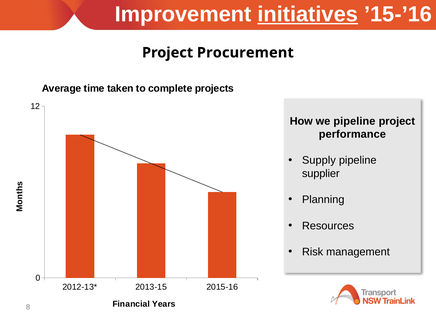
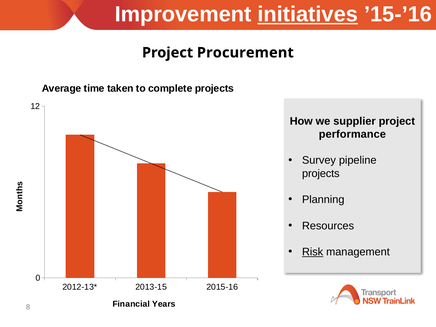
we pipeline: pipeline -> supplier
Supply: Supply -> Survey
supplier at (321, 173): supplier -> projects
Risk underline: none -> present
